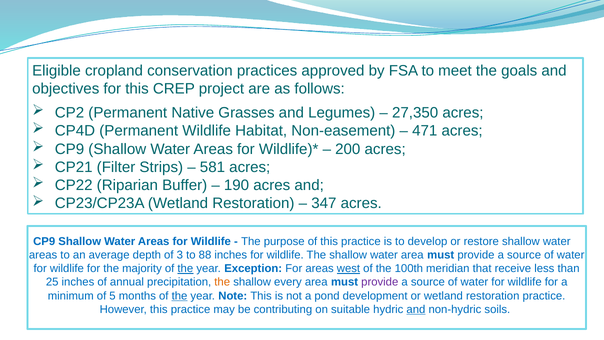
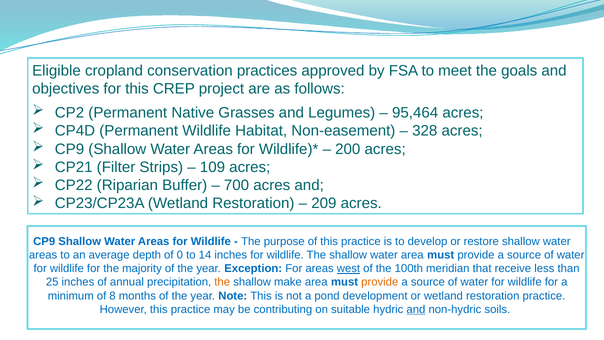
27,350: 27,350 -> 95,464
471: 471 -> 328
581: 581 -> 109
190: 190 -> 700
347: 347 -> 209
3: 3 -> 0
88: 88 -> 14
the at (185, 268) underline: present -> none
every: every -> make
provide at (380, 282) colour: purple -> orange
5: 5 -> 8
the at (180, 296) underline: present -> none
